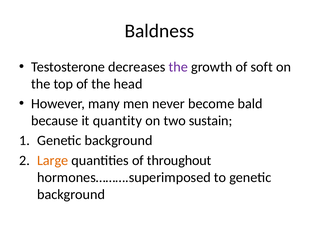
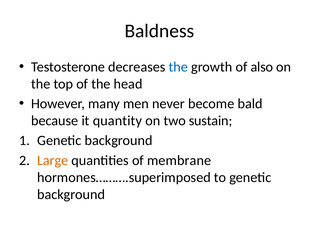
the at (178, 67) colour: purple -> blue
soft: soft -> also
throughout: throughout -> membrane
